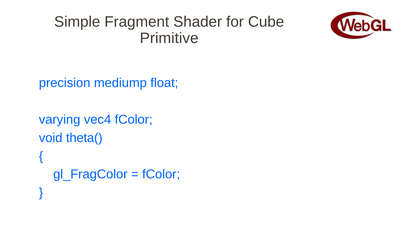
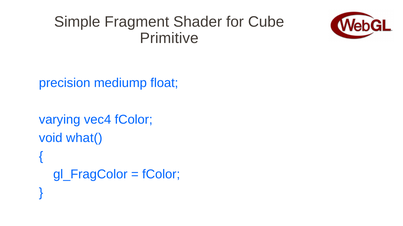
theta(: theta( -> what(
